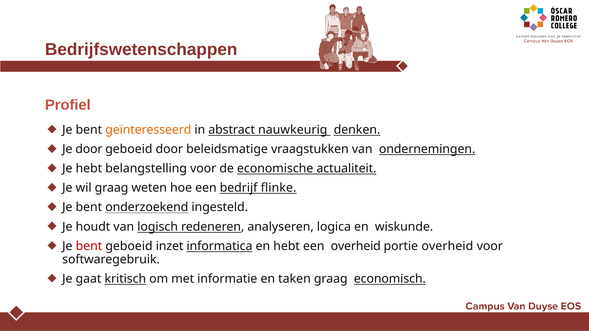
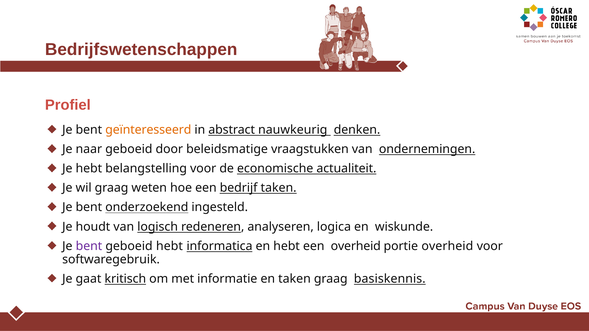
Je door: door -> naar
bedrijf flinke: flinke -> taken
bent at (89, 246) colour: red -> purple
geboeid inzet: inzet -> hebt
economisch: economisch -> basiskennis
